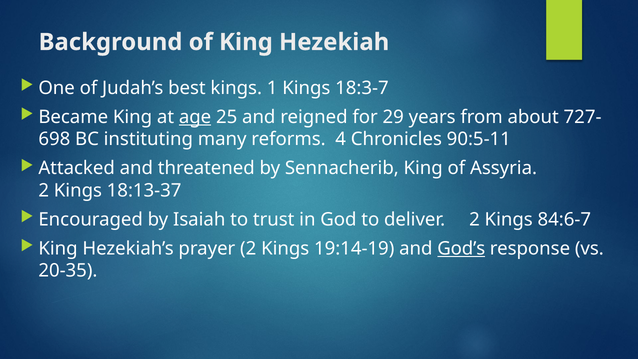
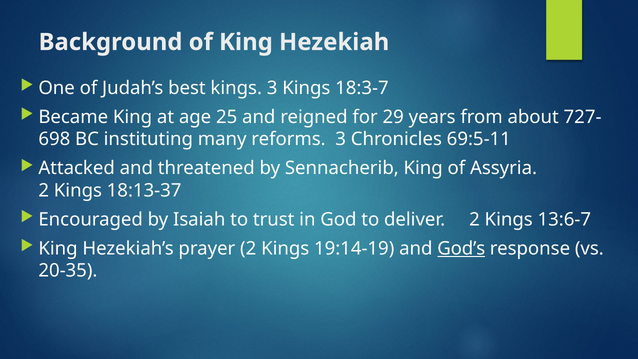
kings 1: 1 -> 3
age underline: present -> none
reforms 4: 4 -> 3
90:5-11: 90:5-11 -> 69:5-11
84:6-7: 84:6-7 -> 13:6-7
